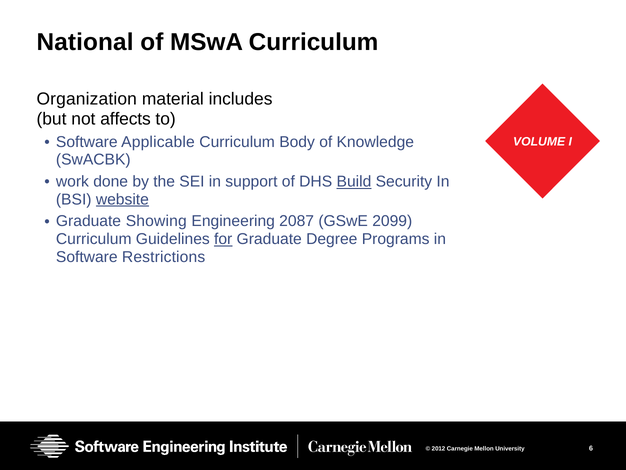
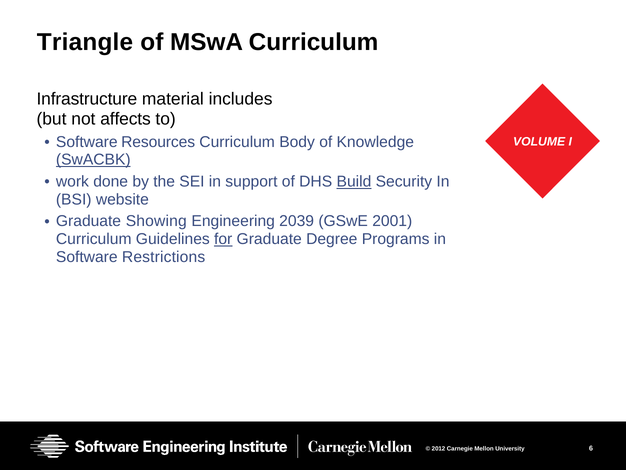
National: National -> Triangle
Organization: Organization -> Infrastructure
Applicable: Applicable -> Resources
SwACBK underline: none -> present
website underline: present -> none
2087: 2087 -> 2039
2099: 2099 -> 2001
